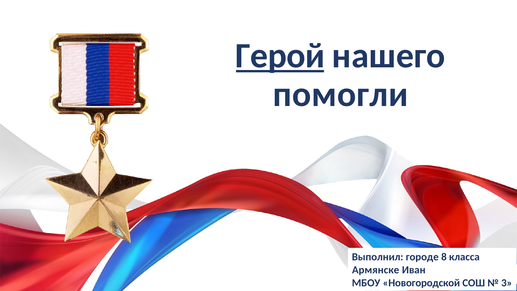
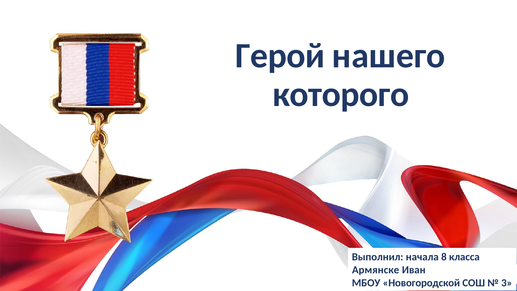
Герой underline: present -> none
помогли: помогли -> которого
городе: городе -> начала
